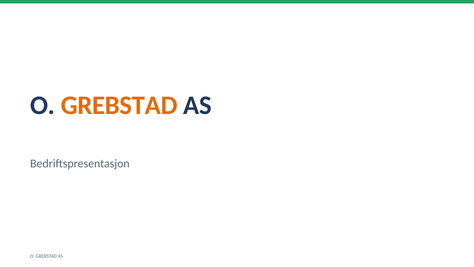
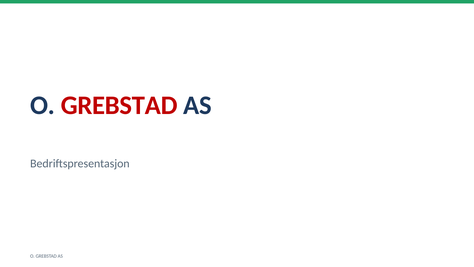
GREBSTAD at (119, 105) colour: orange -> red
